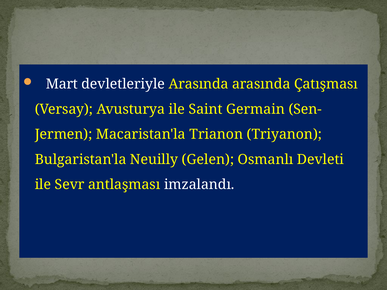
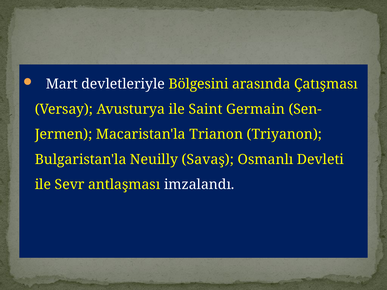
devletleriyle Arasında: Arasında -> Bölgesini
Gelen: Gelen -> Savaş
